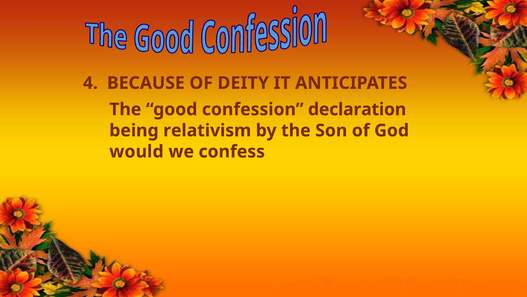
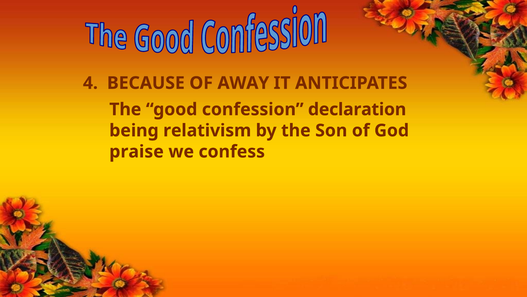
DEITY: DEITY -> AWAY
would: would -> praise
